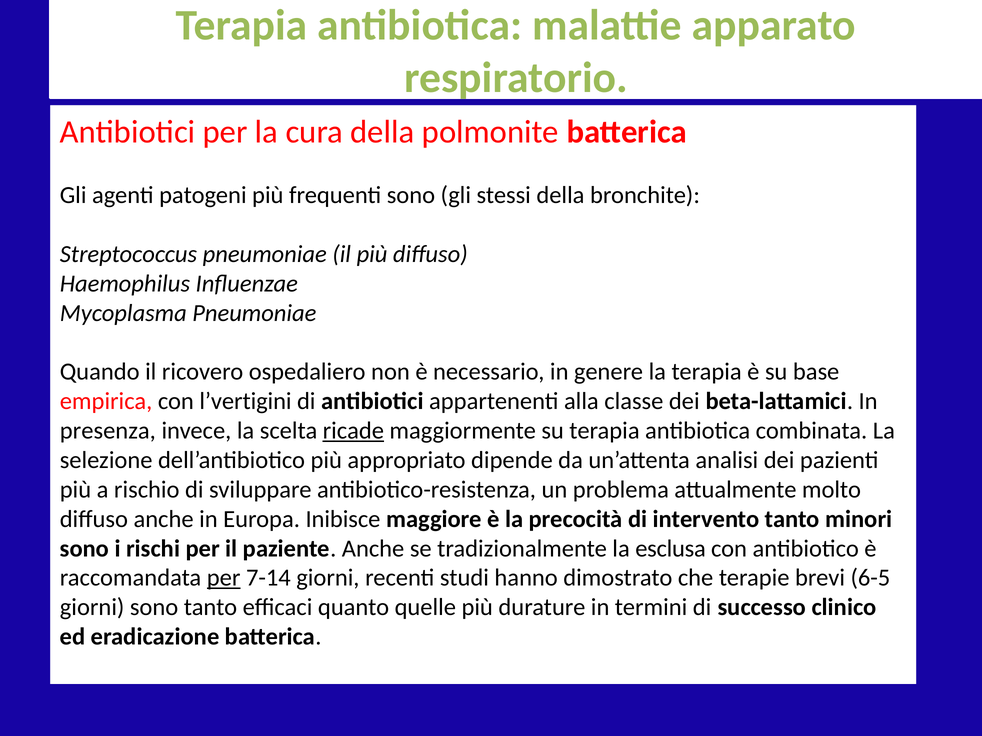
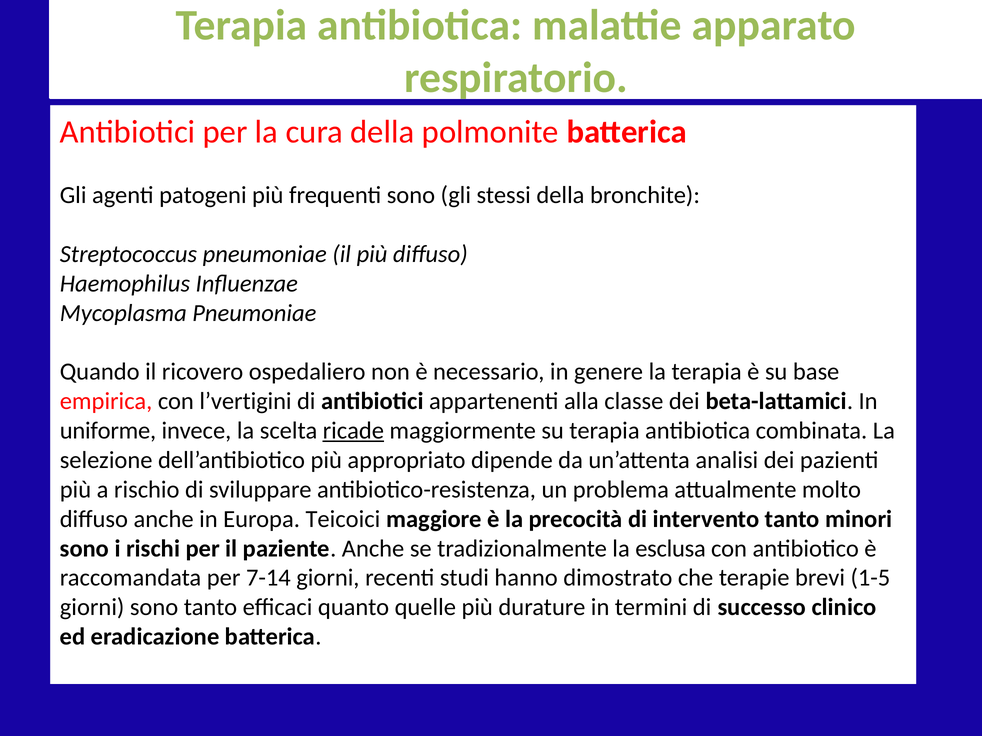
presenza: presenza -> uniforme
Inibisce: Inibisce -> Teicoici
per at (224, 578) underline: present -> none
6-5: 6-5 -> 1-5
